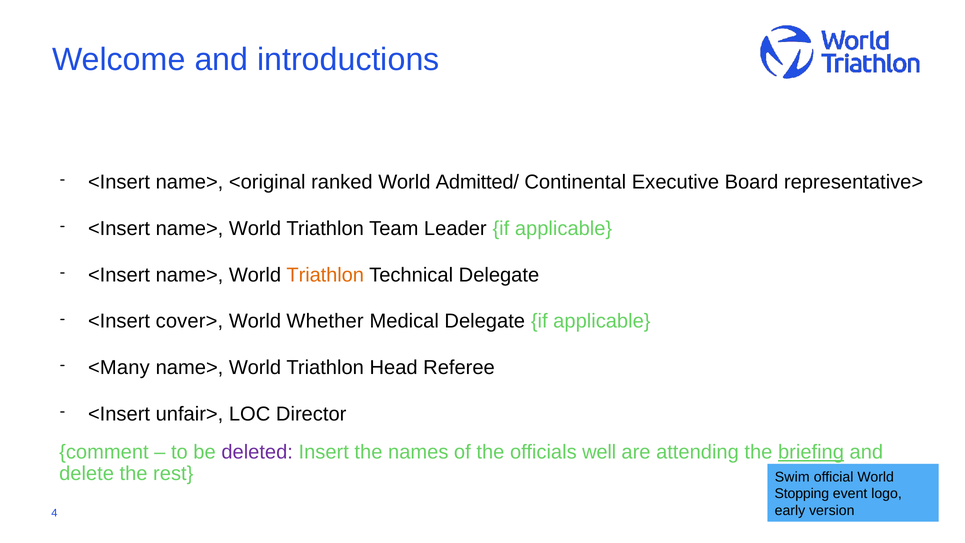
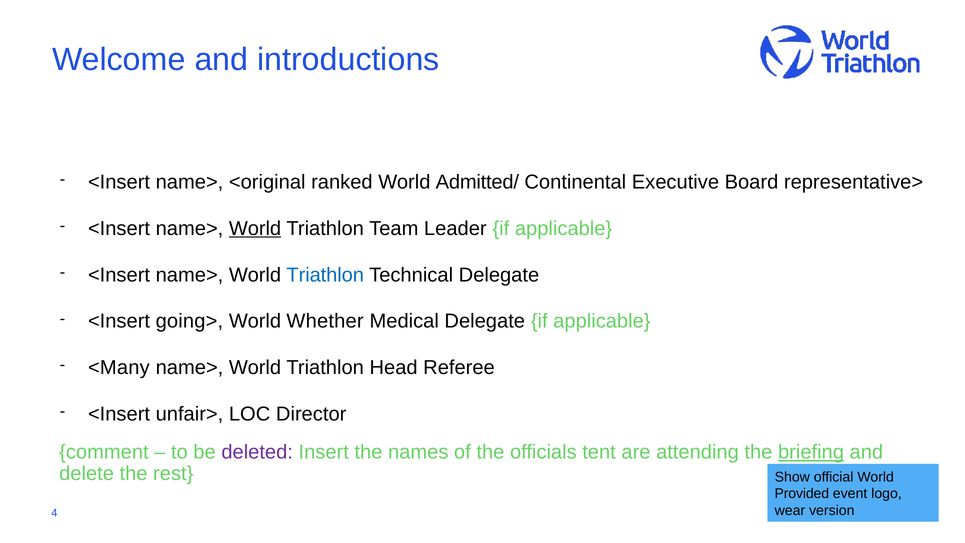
World at (255, 228) underline: none -> present
Triathlon at (325, 275) colour: orange -> blue
cover>: cover> -> going>
well: well -> tent
Swim: Swim -> Show
Stopping: Stopping -> Provided
early: early -> wear
